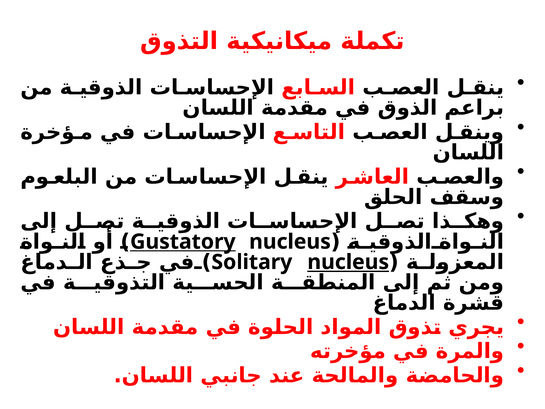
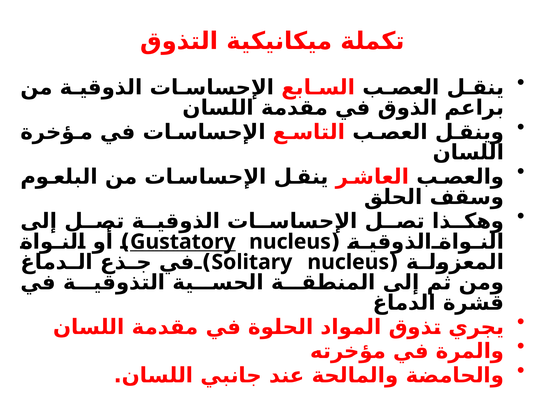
nucleus at (348, 262) underline: present -> none
